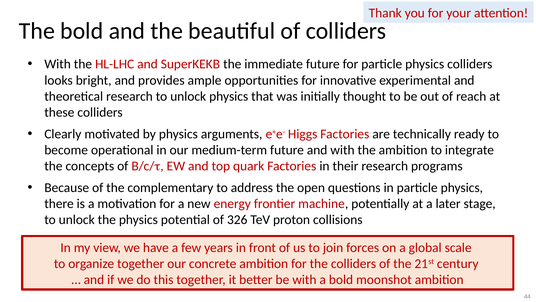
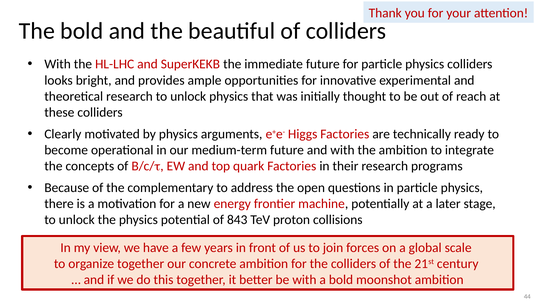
326: 326 -> 843
